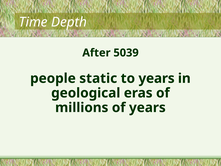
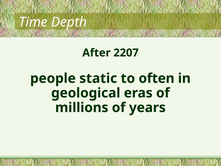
5039: 5039 -> 2207
to years: years -> often
